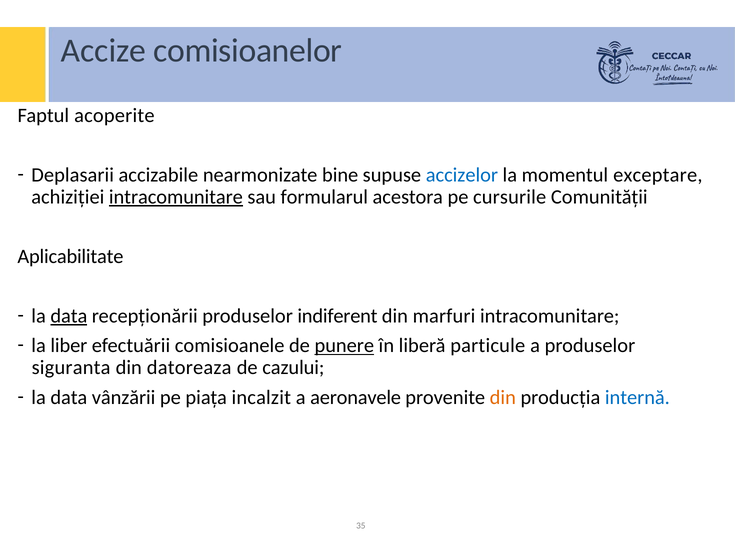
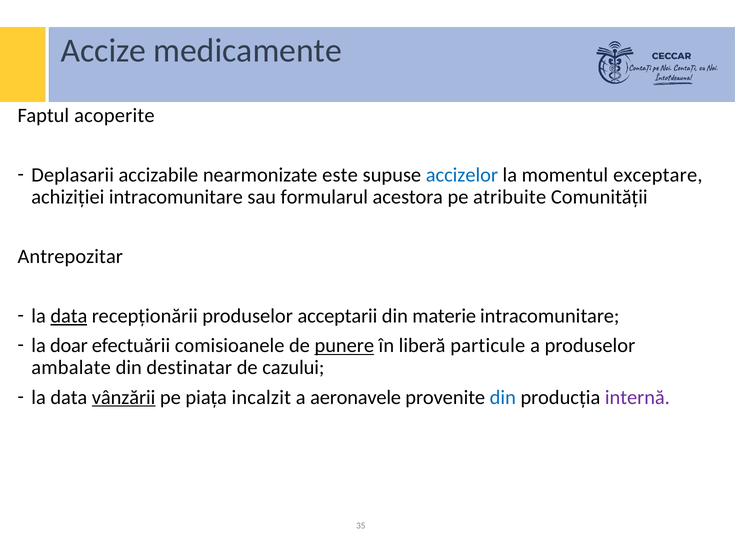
comisioanelor: comisioanelor -> medicamente
bine: bine -> este
intracomunitare at (176, 197) underline: present -> none
cursurile: cursurile -> atribuite
Aplicabilitate: Aplicabilitate -> Antrepozitar
indiferent: indiferent -> acceptarii
marfuri: marfuri -> materie
liber: liber -> doar
siguranta: siguranta -> ambalate
datoreaza: datoreaza -> destinatar
vânzării underline: none -> present
din at (503, 398) colour: orange -> blue
internă colour: blue -> purple
